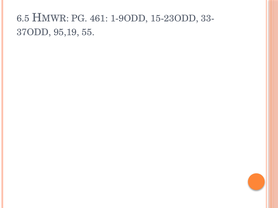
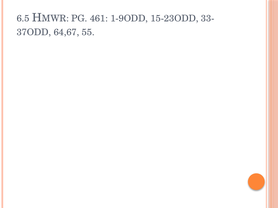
95,19: 95,19 -> 64,67
